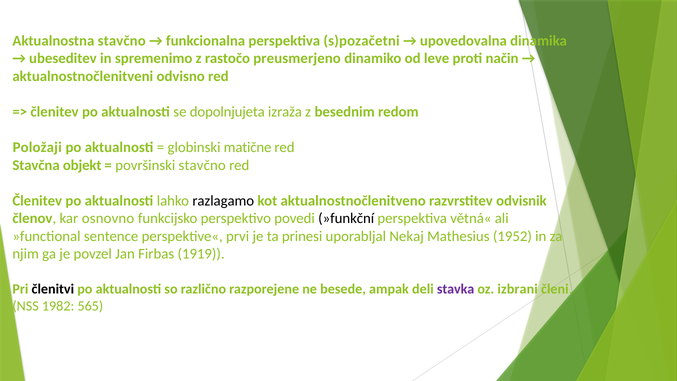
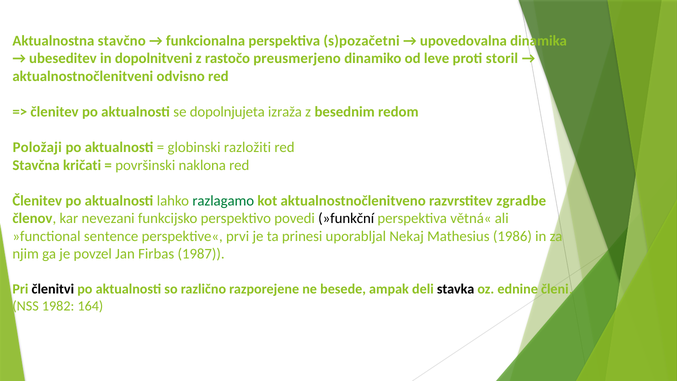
spremenimo: spremenimo -> dopolnitveni
način: način -> storil
matične: matične -> razložiti
objekt: objekt -> kričati
površinski stavčno: stavčno -> naklona
razlagamo colour: black -> green
odvisnik: odvisnik -> zgradbe
osnovno: osnovno -> nevezani
1952: 1952 -> 1986
1919: 1919 -> 1987
stavka colour: purple -> black
izbrani: izbrani -> ednine
565: 565 -> 164
